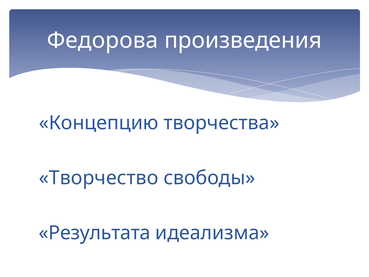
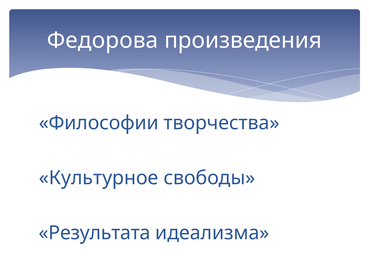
Концепцию: Концепцию -> Философии
Творчество: Творчество -> Культурное
